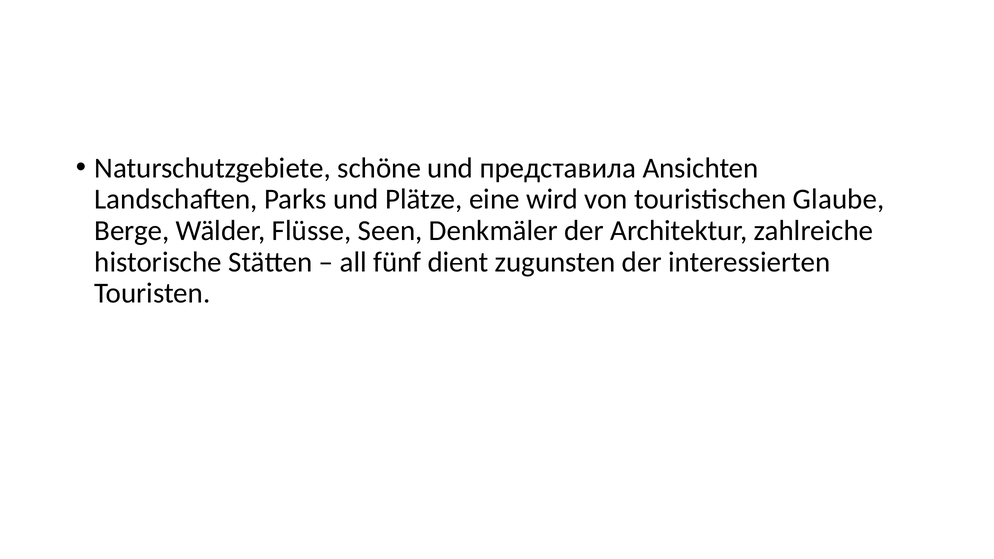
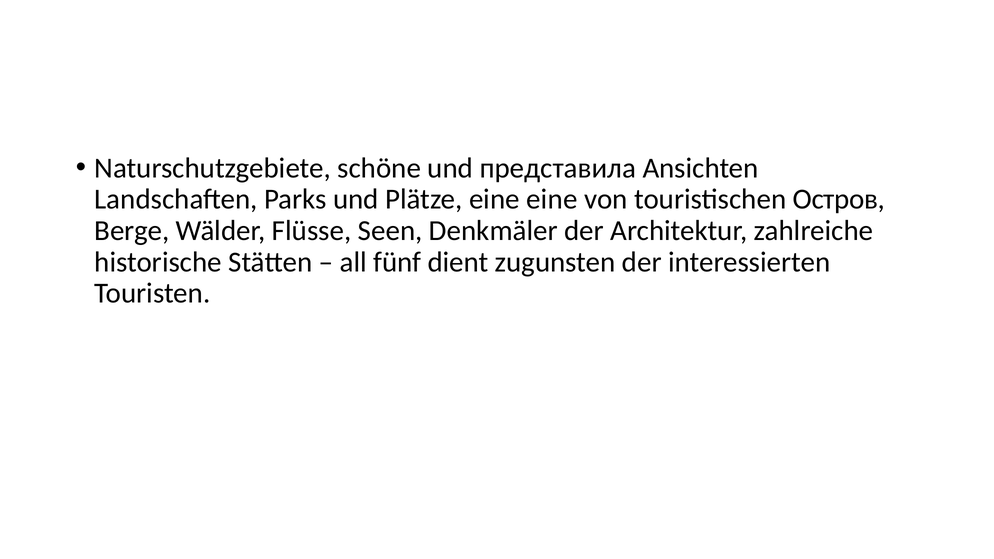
eine wird: wird -> eine
Glaube: Glaube -> Остров
